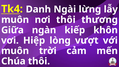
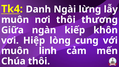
vượt: vượt -> cung
trời: trời -> linh
